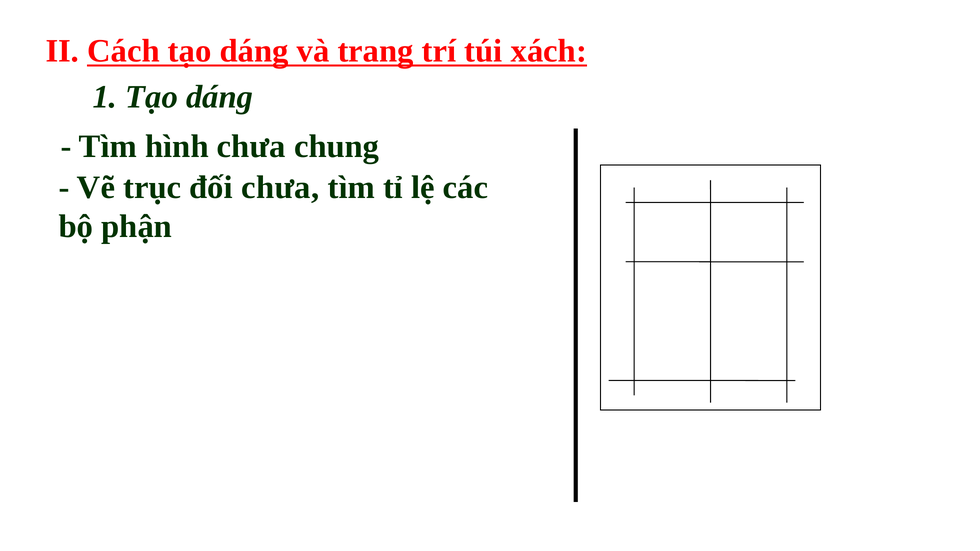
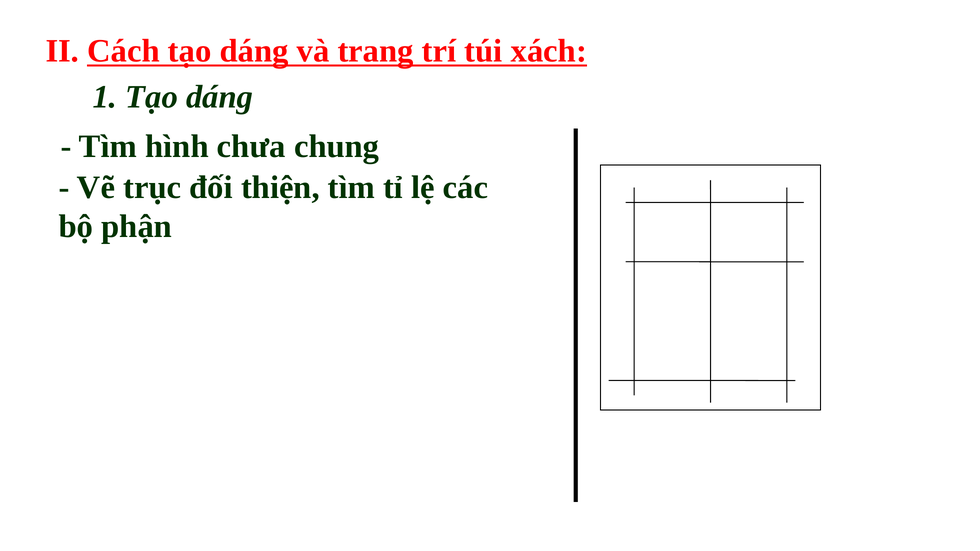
đối chưa: chưa -> thiện
